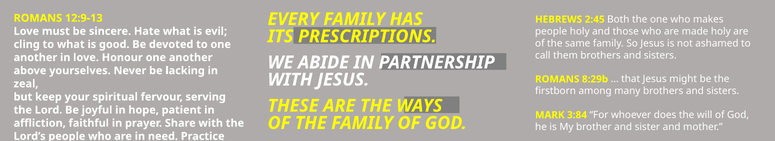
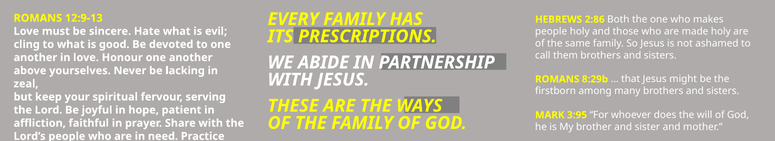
2:45: 2:45 -> 2:86
3:84: 3:84 -> 3:95
